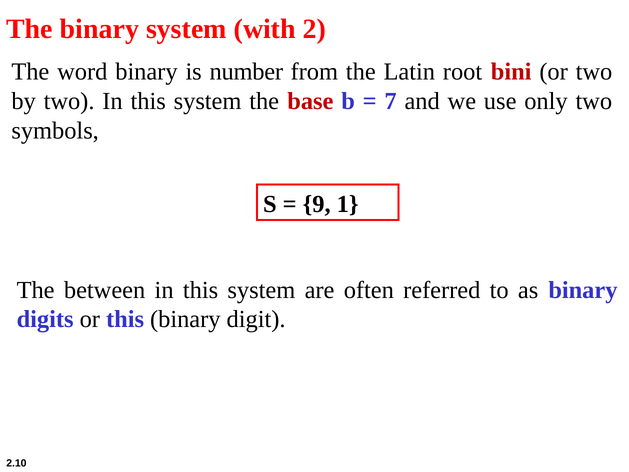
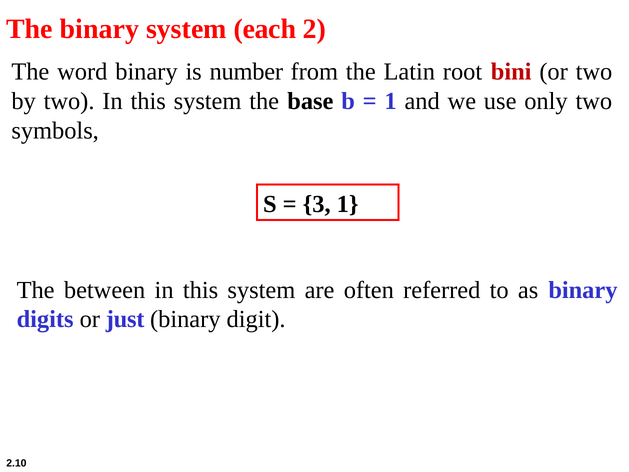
with: with -> each
base colour: red -> black
7 at (391, 101): 7 -> 1
9: 9 -> 3
or this: this -> just
